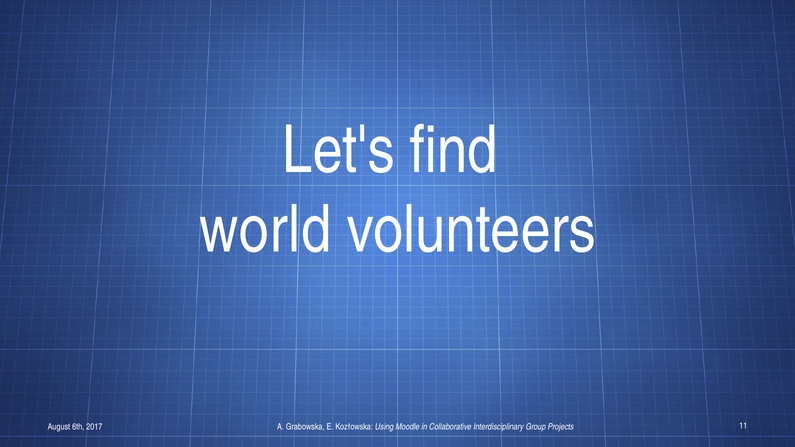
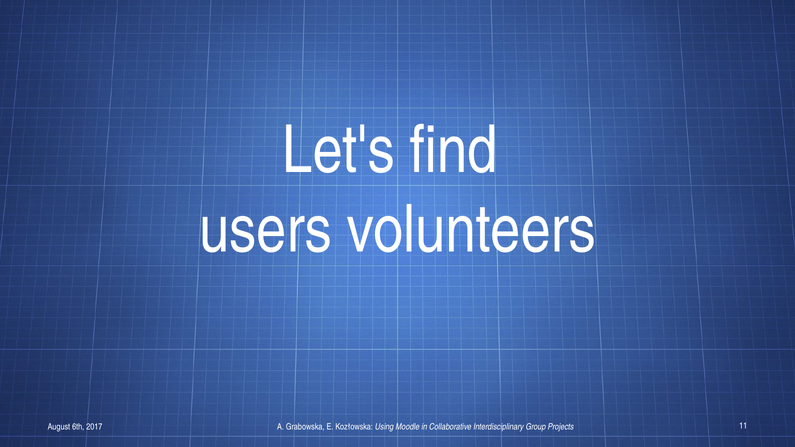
world: world -> users
